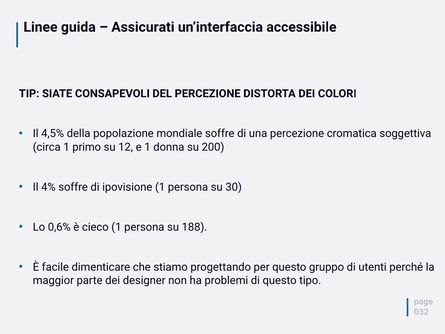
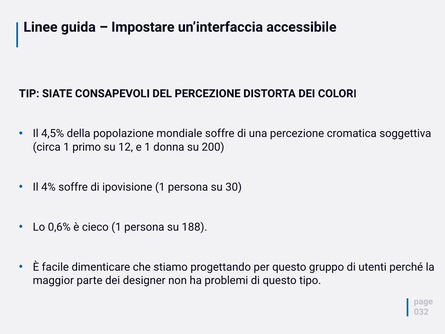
Assicurati: Assicurati -> Impostare
